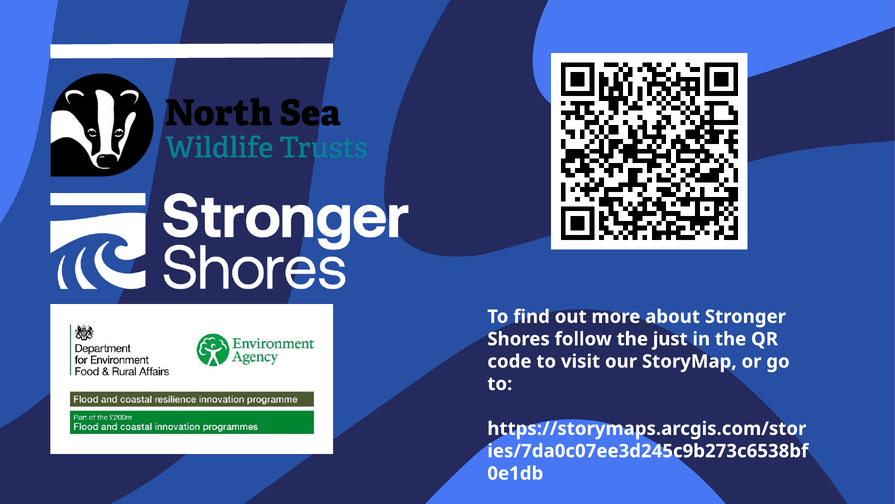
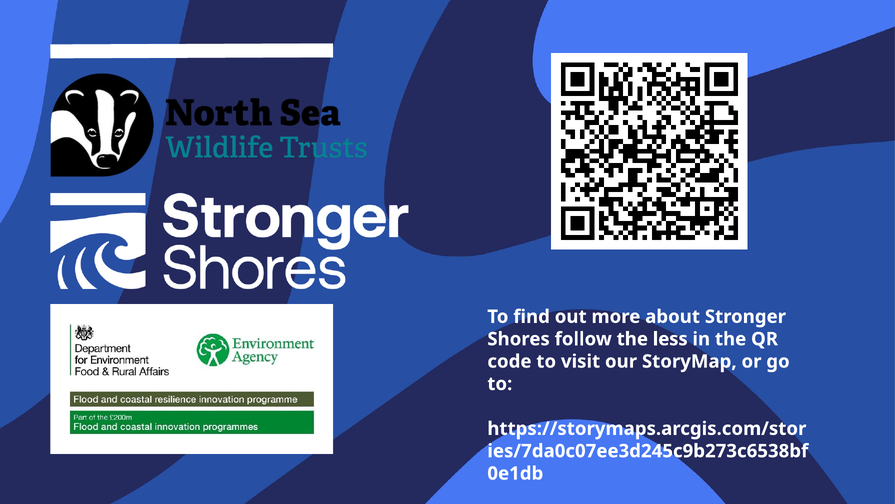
just: just -> less
